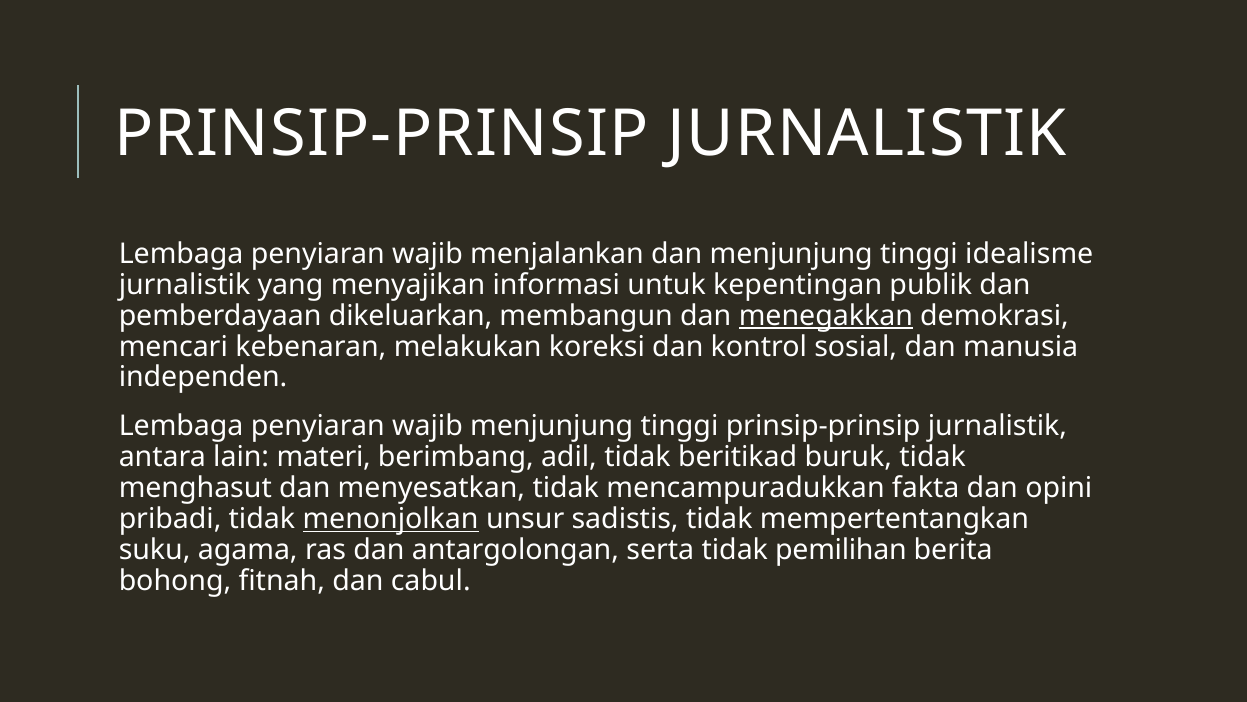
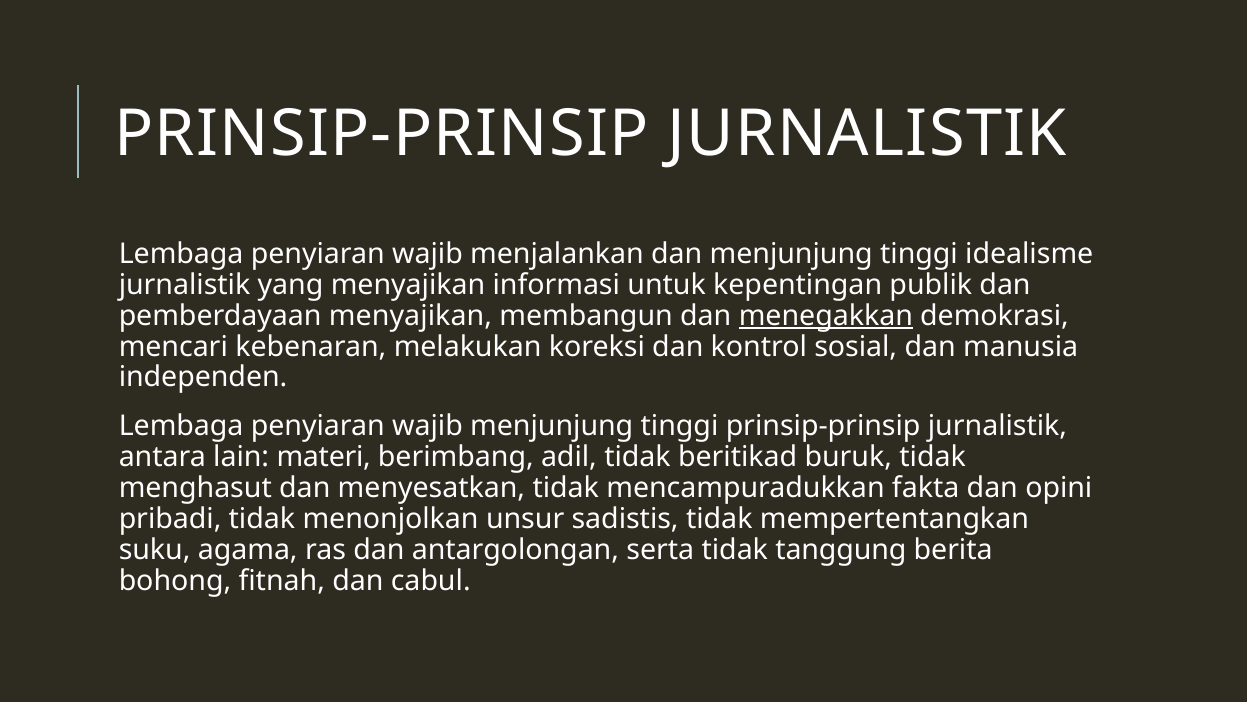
pemberdayaan dikeluarkan: dikeluarkan -> menyajikan
menonjolkan underline: present -> none
pemilihan: pemilihan -> tanggung
